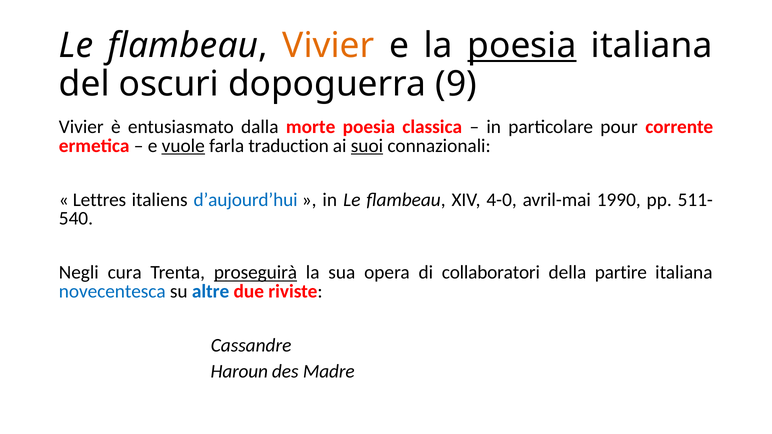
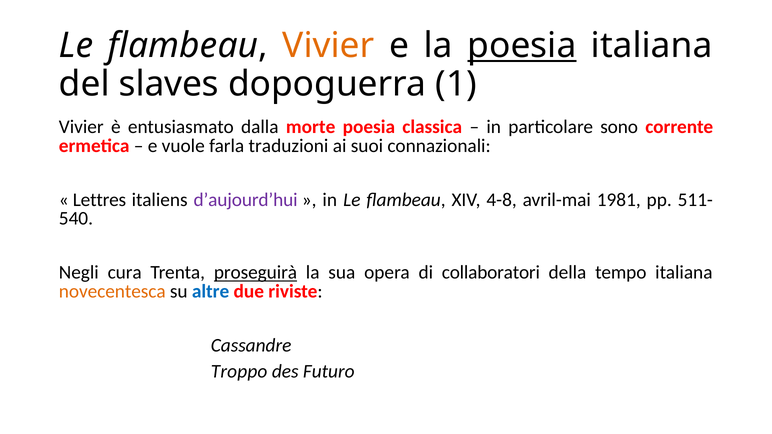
oscuri: oscuri -> slaves
9: 9 -> 1
pour: pour -> sono
vuole underline: present -> none
traduction: traduction -> traduzioni
suoi underline: present -> none
d’aujourd’hui colour: blue -> purple
4-0: 4-0 -> 4-8
1990: 1990 -> 1981
partire: partire -> tempo
novecentesca colour: blue -> orange
Haroun: Haroun -> Troppo
Madre: Madre -> Futuro
